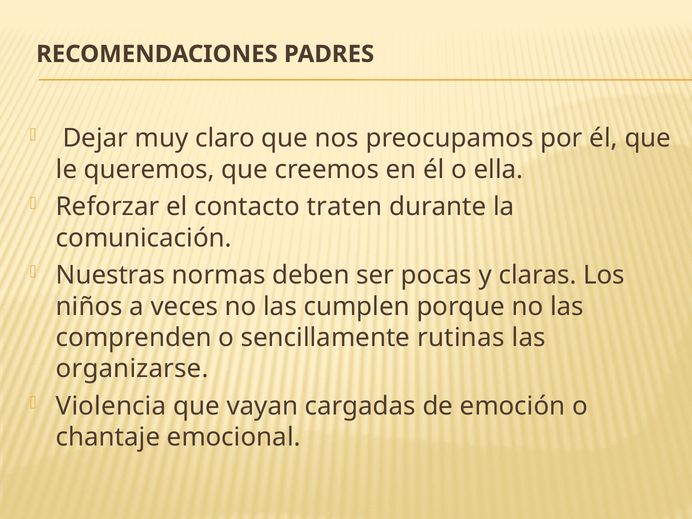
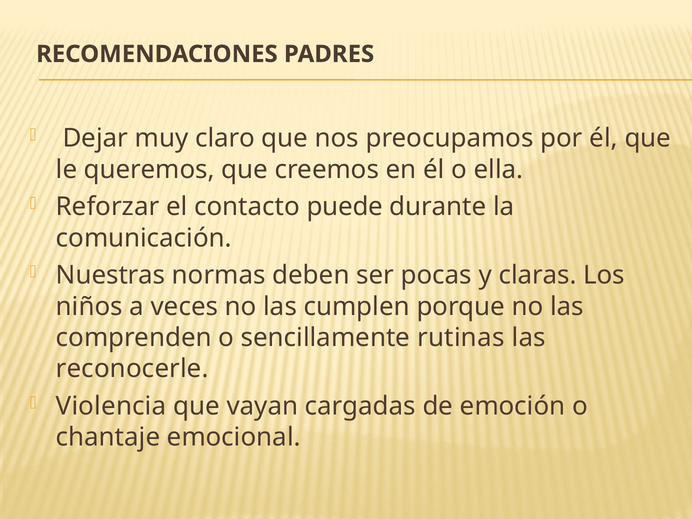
traten: traten -> puede
organizarse: organizarse -> reconocerle
